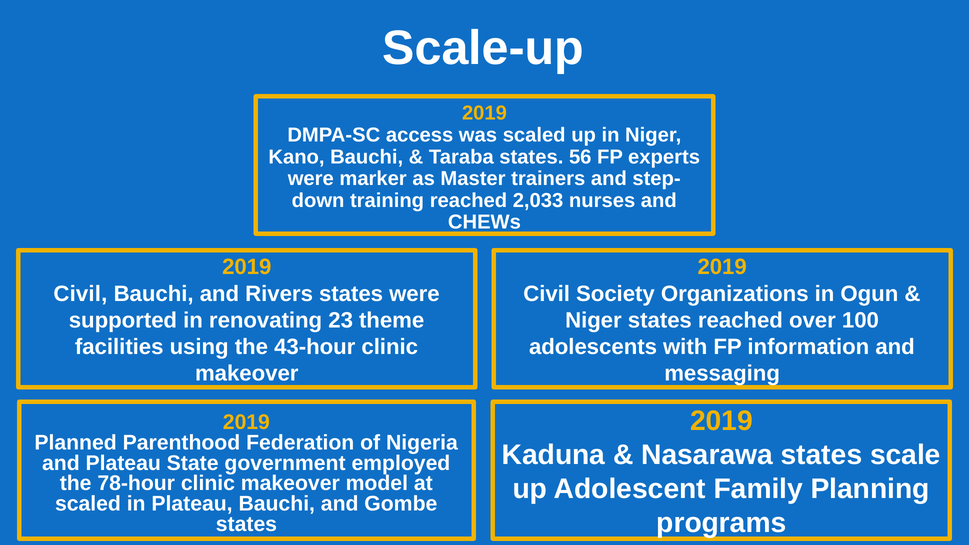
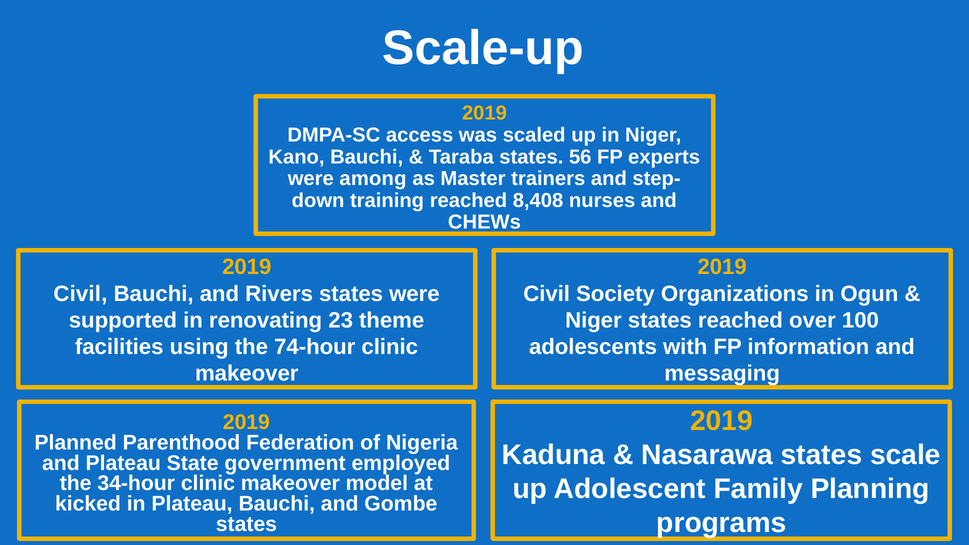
marker: marker -> among
2,033: 2,033 -> 8,408
43-hour: 43-hour -> 74-hour
78-hour: 78-hour -> 34-hour
scaled at (88, 504): scaled -> kicked
